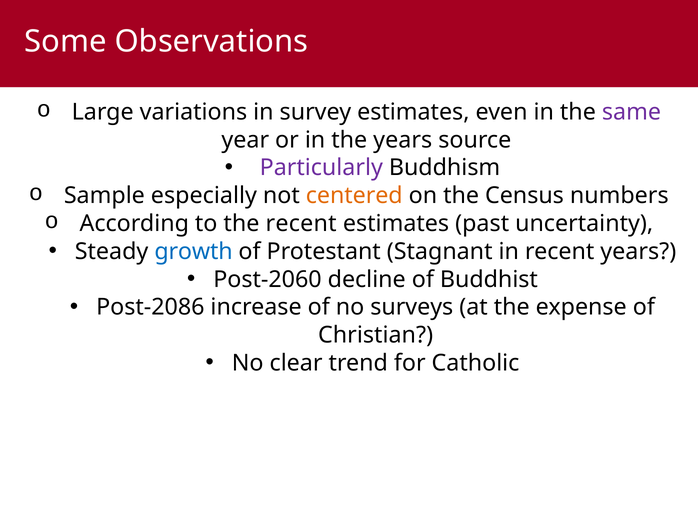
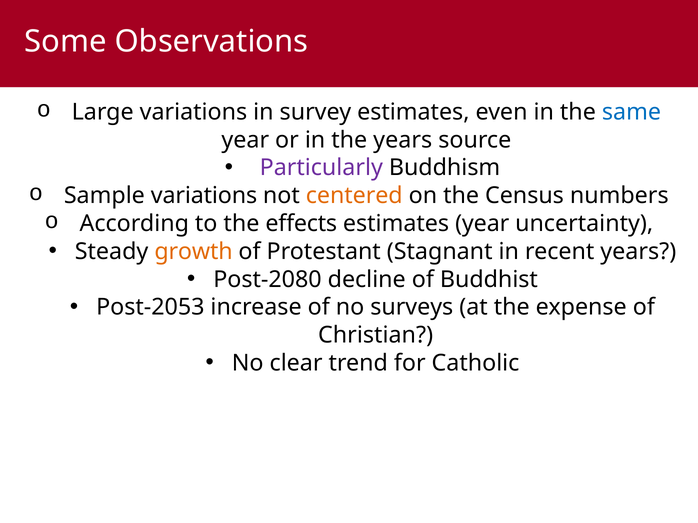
same colour: purple -> blue
Sample especially: especially -> variations
the recent: recent -> effects
estimates past: past -> year
growth colour: blue -> orange
Post-2060: Post-2060 -> Post-2080
Post-2086: Post-2086 -> Post-2053
